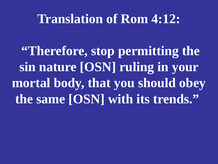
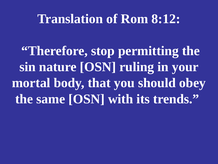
4:12: 4:12 -> 8:12
